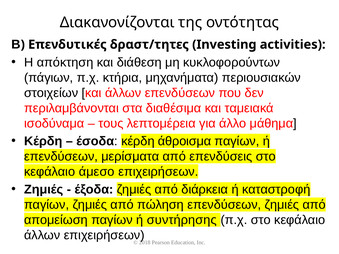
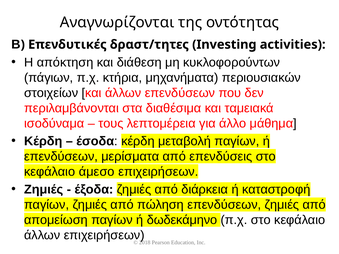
Διακανονίζονται: Διακανονίζονται -> Αναγνωρίζονται
άθροισμα: άθροισμα -> μεταβολή
συντήρησης: συντήρησης -> δωδεκάμηνο
